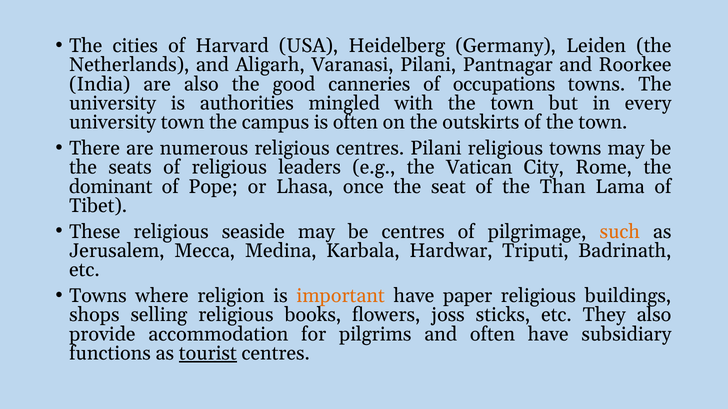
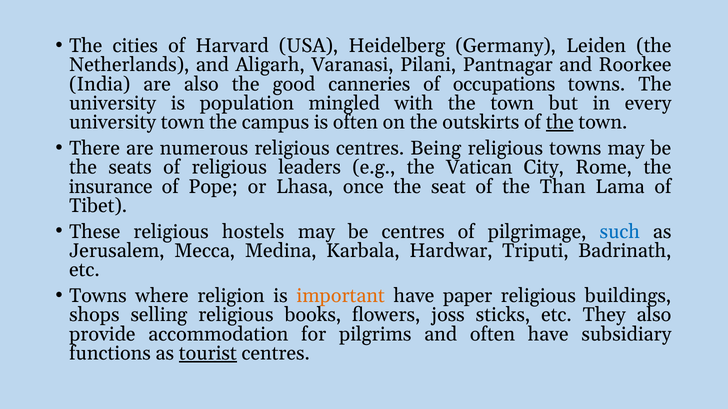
authorities: authorities -> population
the at (560, 123) underline: none -> present
centres Pilani: Pilani -> Being
dominant: dominant -> insurance
seaside: seaside -> hostels
such colour: orange -> blue
